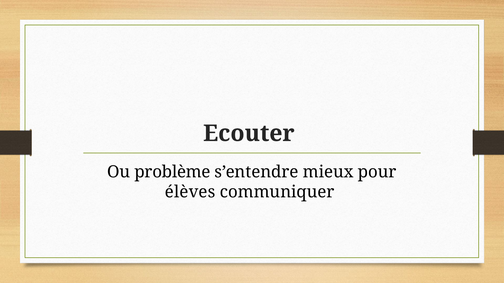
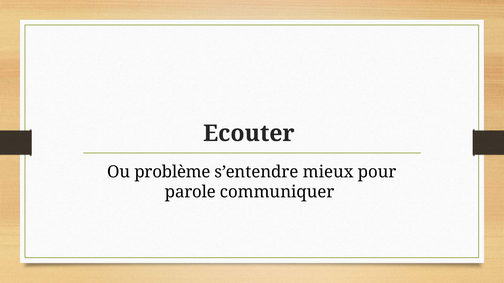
élèves: élèves -> parole
